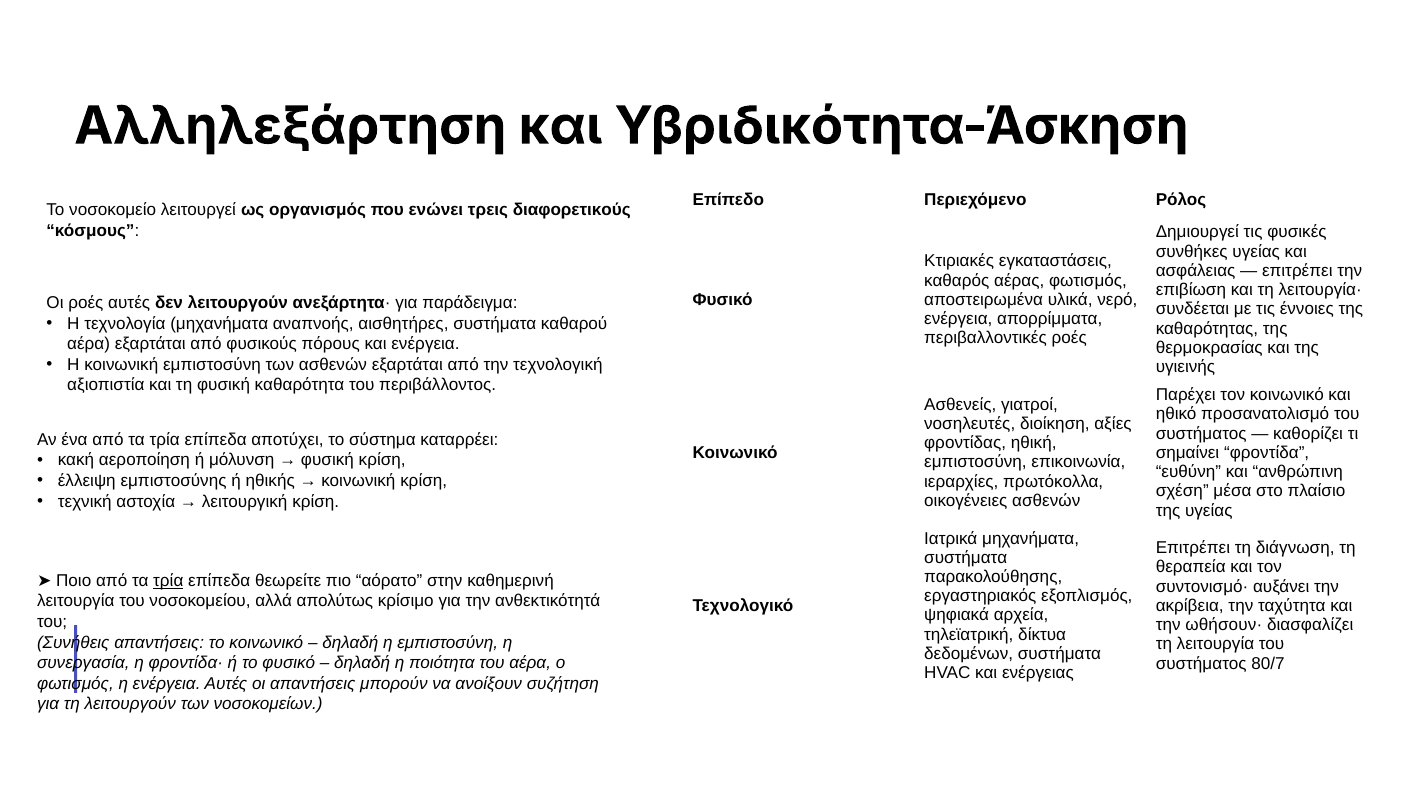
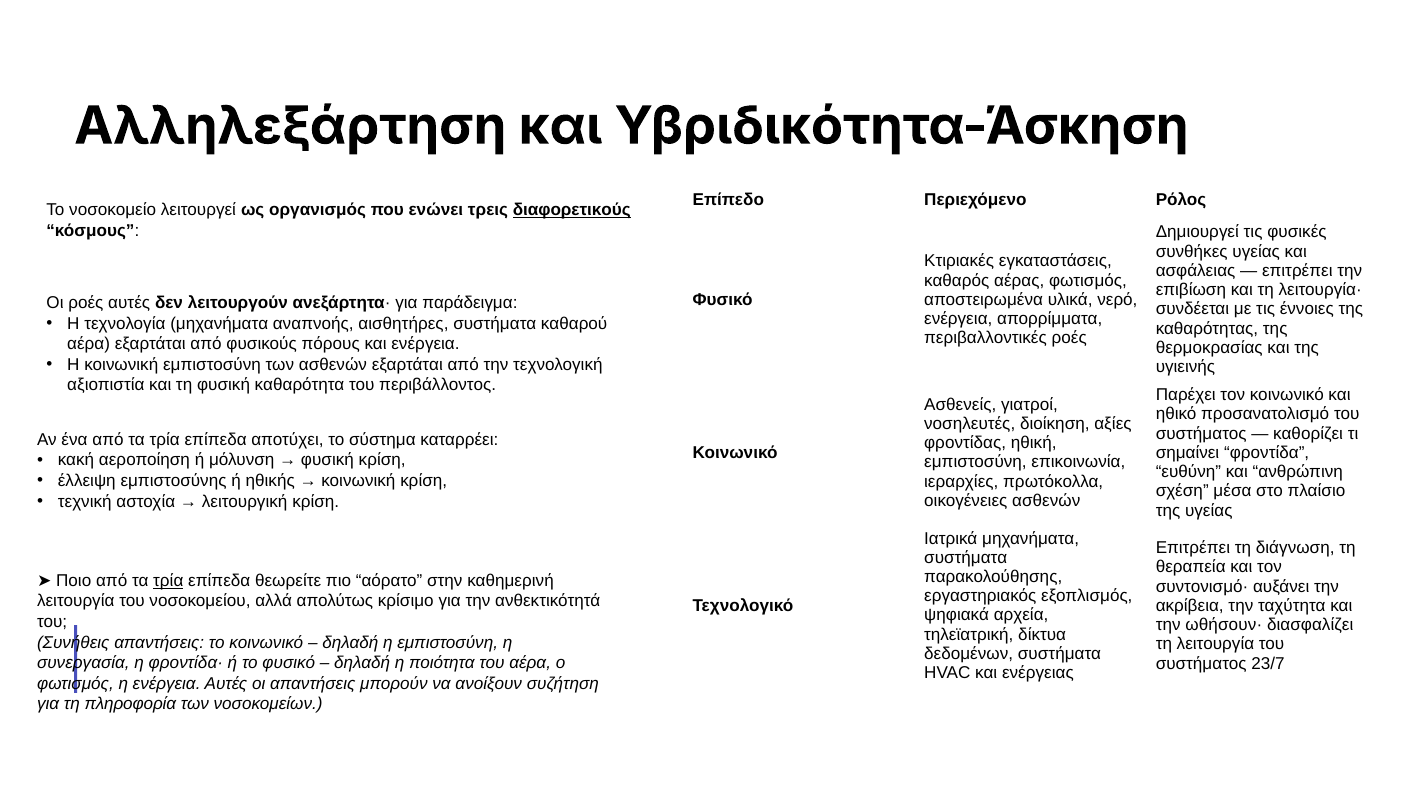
διαφορετικούς underline: none -> present
80/7: 80/7 -> 23/7
τη λειτουργούν: λειτουργούν -> πληροφορία
